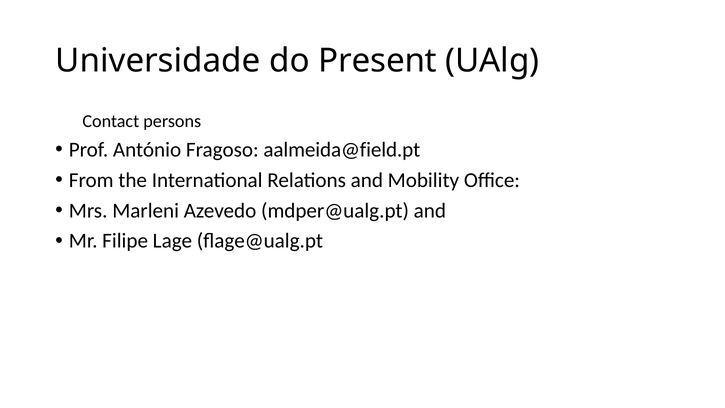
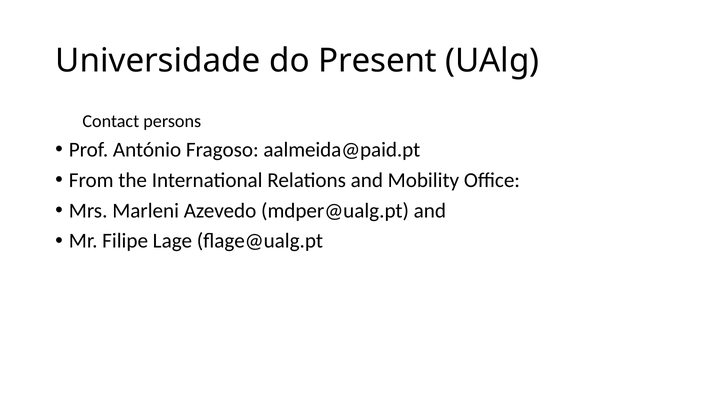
aalmeida@field.pt: aalmeida@field.pt -> aalmeida@paid.pt
